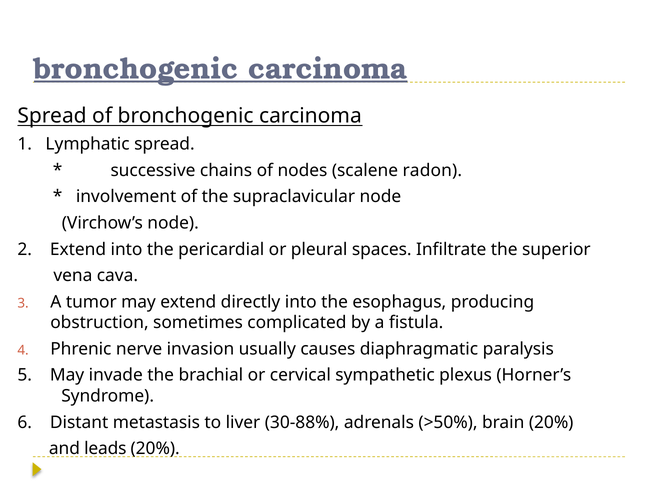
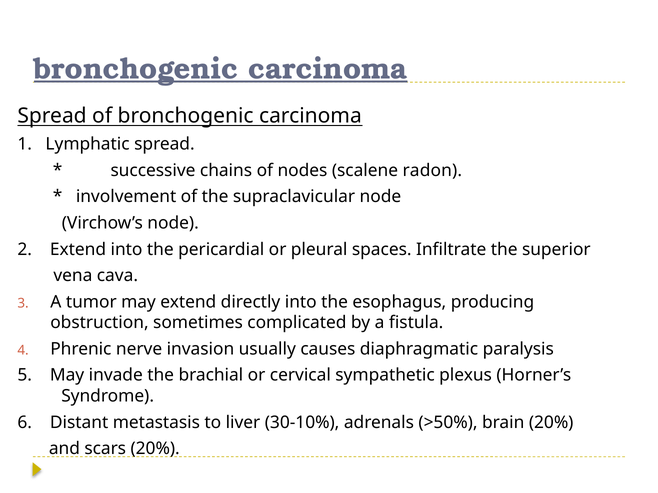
30-88%: 30-88% -> 30-10%
leads: leads -> scars
